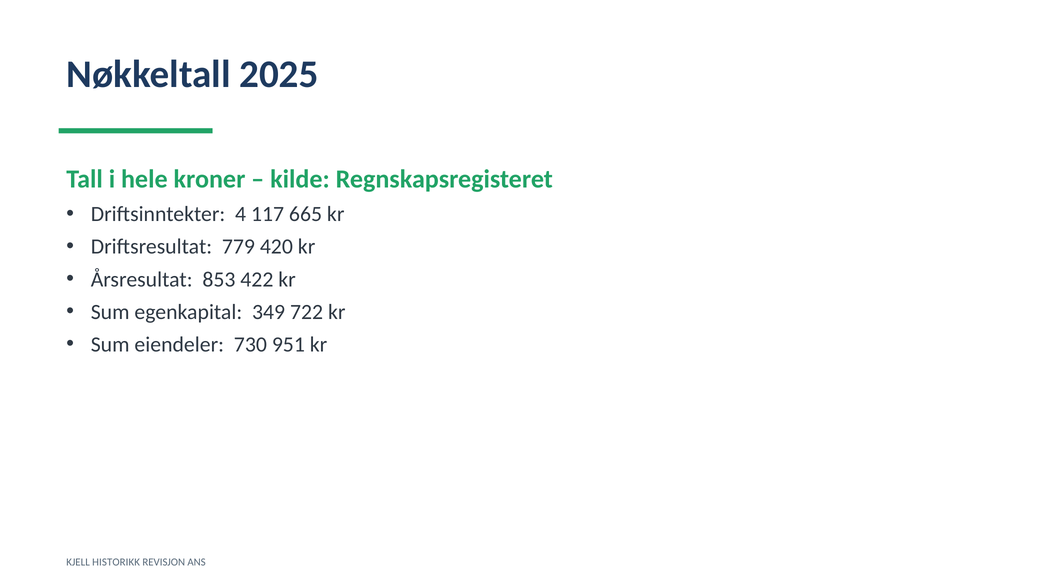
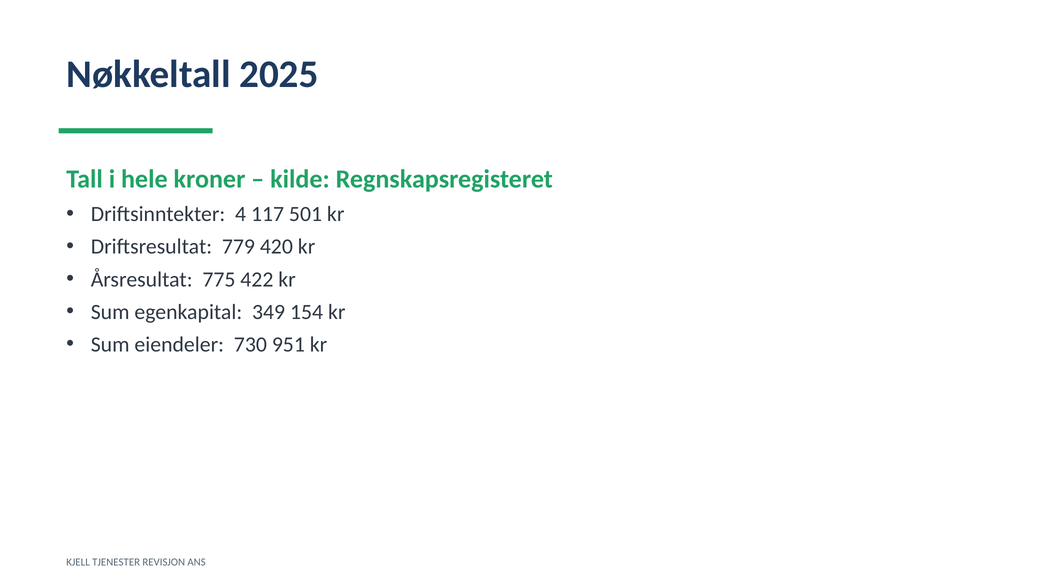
665: 665 -> 501
853: 853 -> 775
722: 722 -> 154
HISTORIKK: HISTORIKK -> TJENESTER
